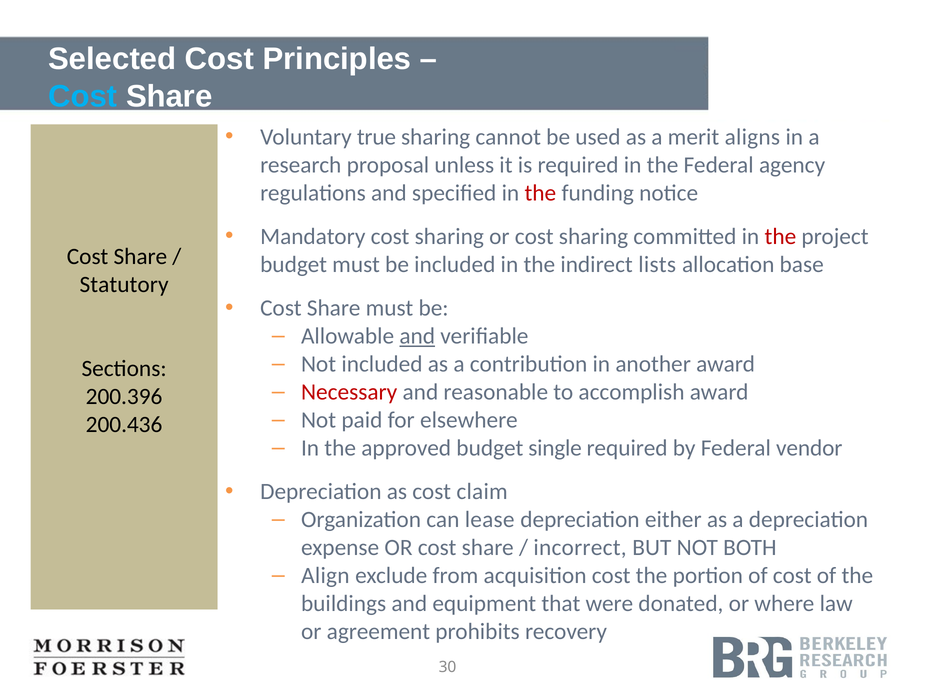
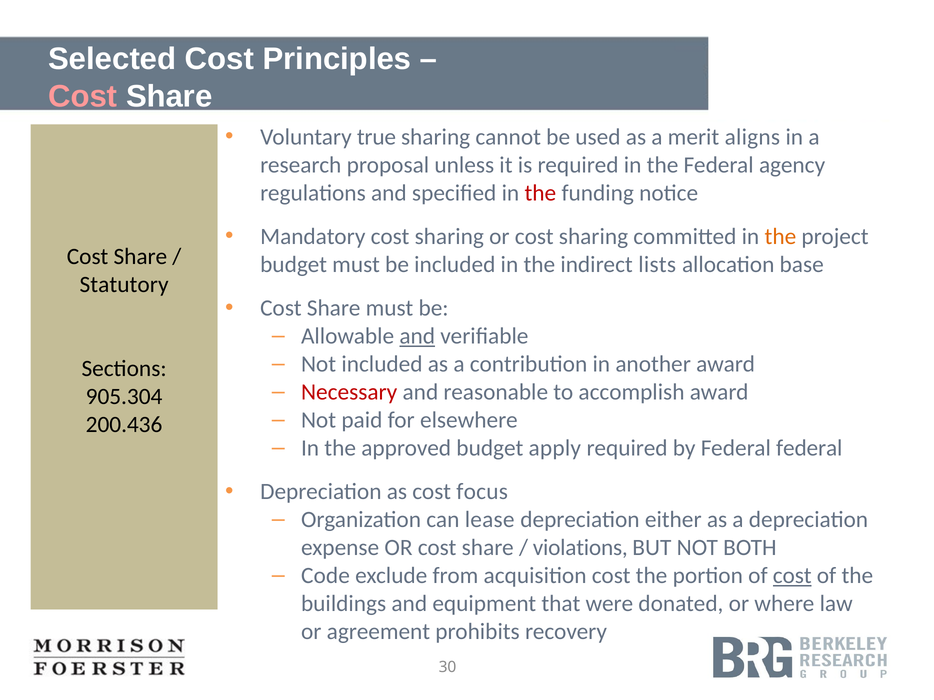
Cost at (83, 96) colour: light blue -> pink
the at (780, 237) colour: red -> orange
200.396: 200.396 -> 905.304
single: single -> apply
Federal vendor: vendor -> federal
claim: claim -> focus
incorrect: incorrect -> violations
Align: Align -> Code
cost at (792, 576) underline: none -> present
